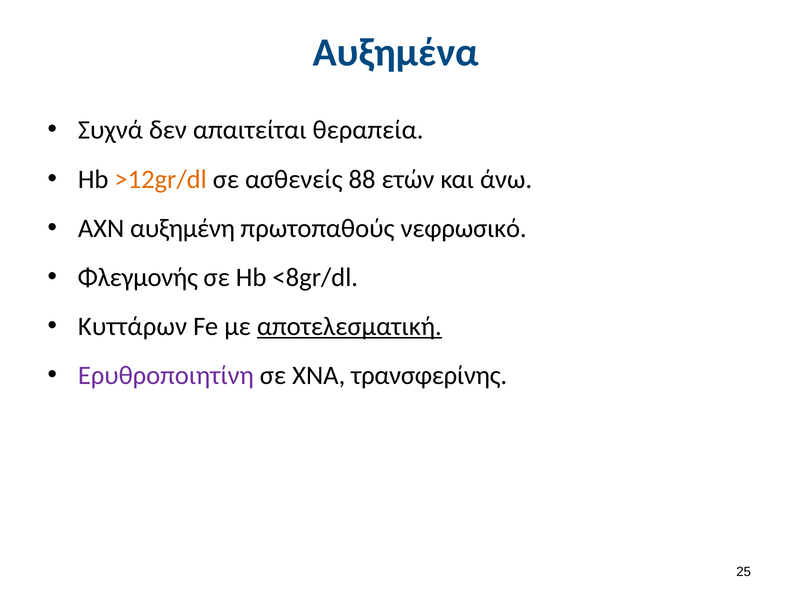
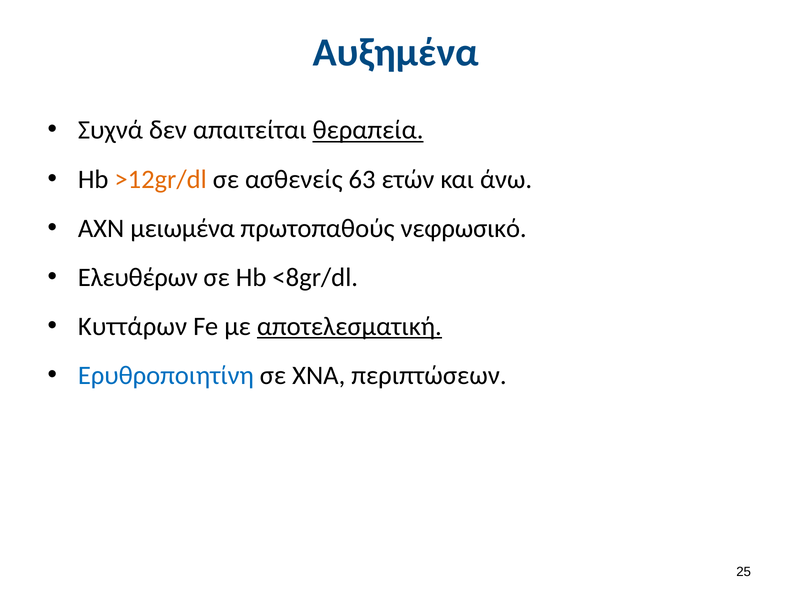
θεραπεία underline: none -> present
88: 88 -> 63
αυξημένη: αυξημένη -> μειωμένα
Φλεγμονής: Φλεγμονής -> Ελευθέρων
Ερυθροποιητίνη colour: purple -> blue
τρανσφερίνης: τρανσφερίνης -> περιπτώσεων
